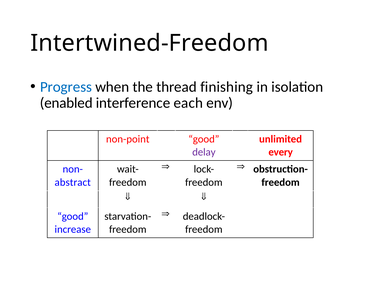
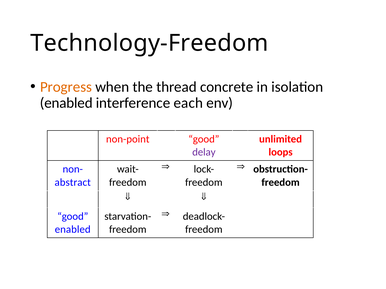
Intertwined-Freedom: Intertwined-Freedom -> Technology-Freedom
Progress colour: blue -> orange
finishing: finishing -> concrete
every: every -> loops
increase at (73, 230): increase -> enabled
